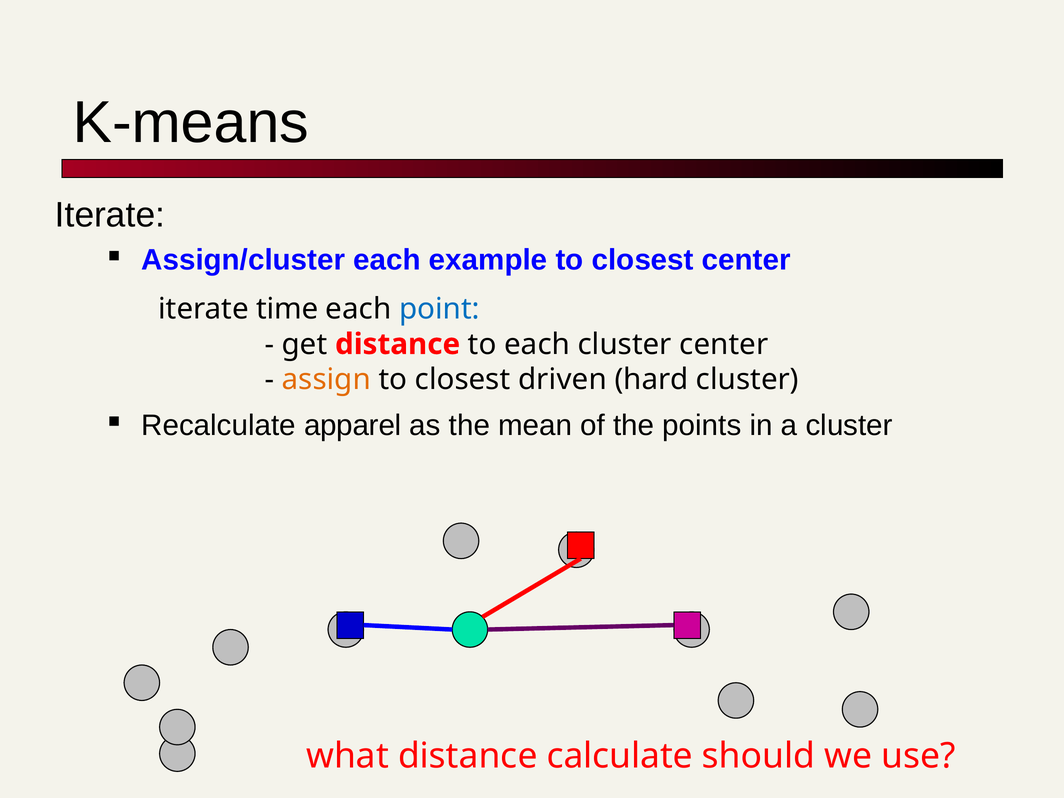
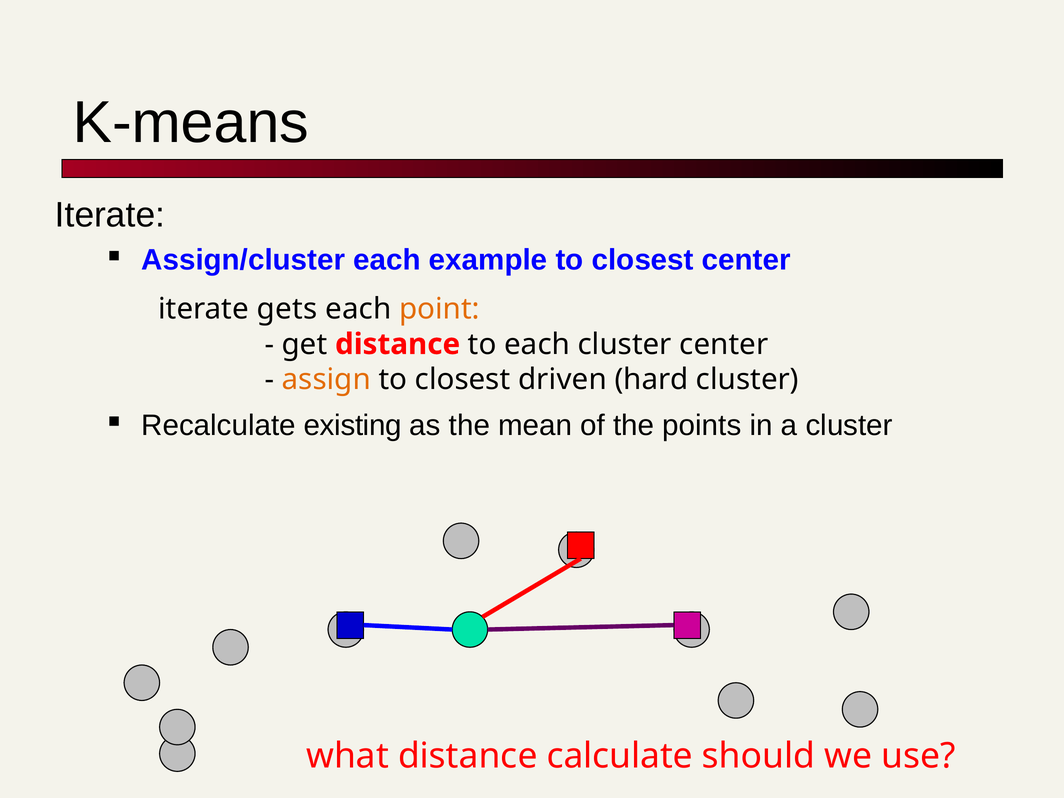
time: time -> gets
point colour: blue -> orange
apparel: apparel -> existing
